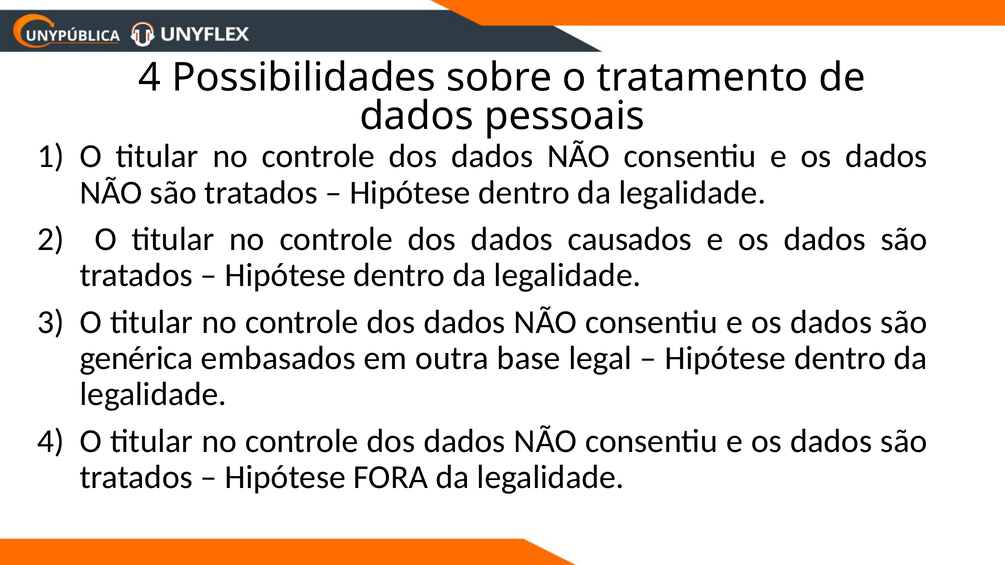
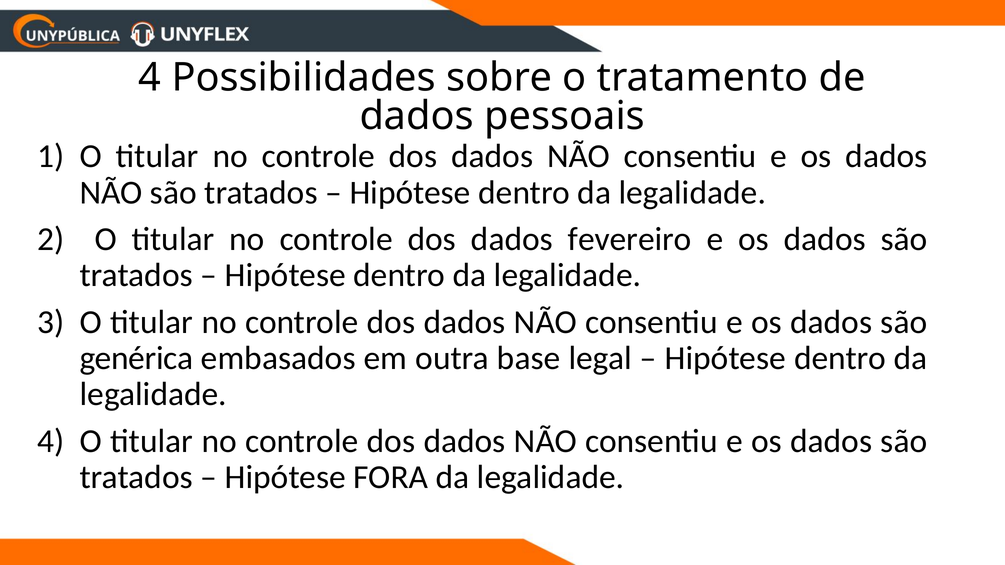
causados: causados -> fevereiro
